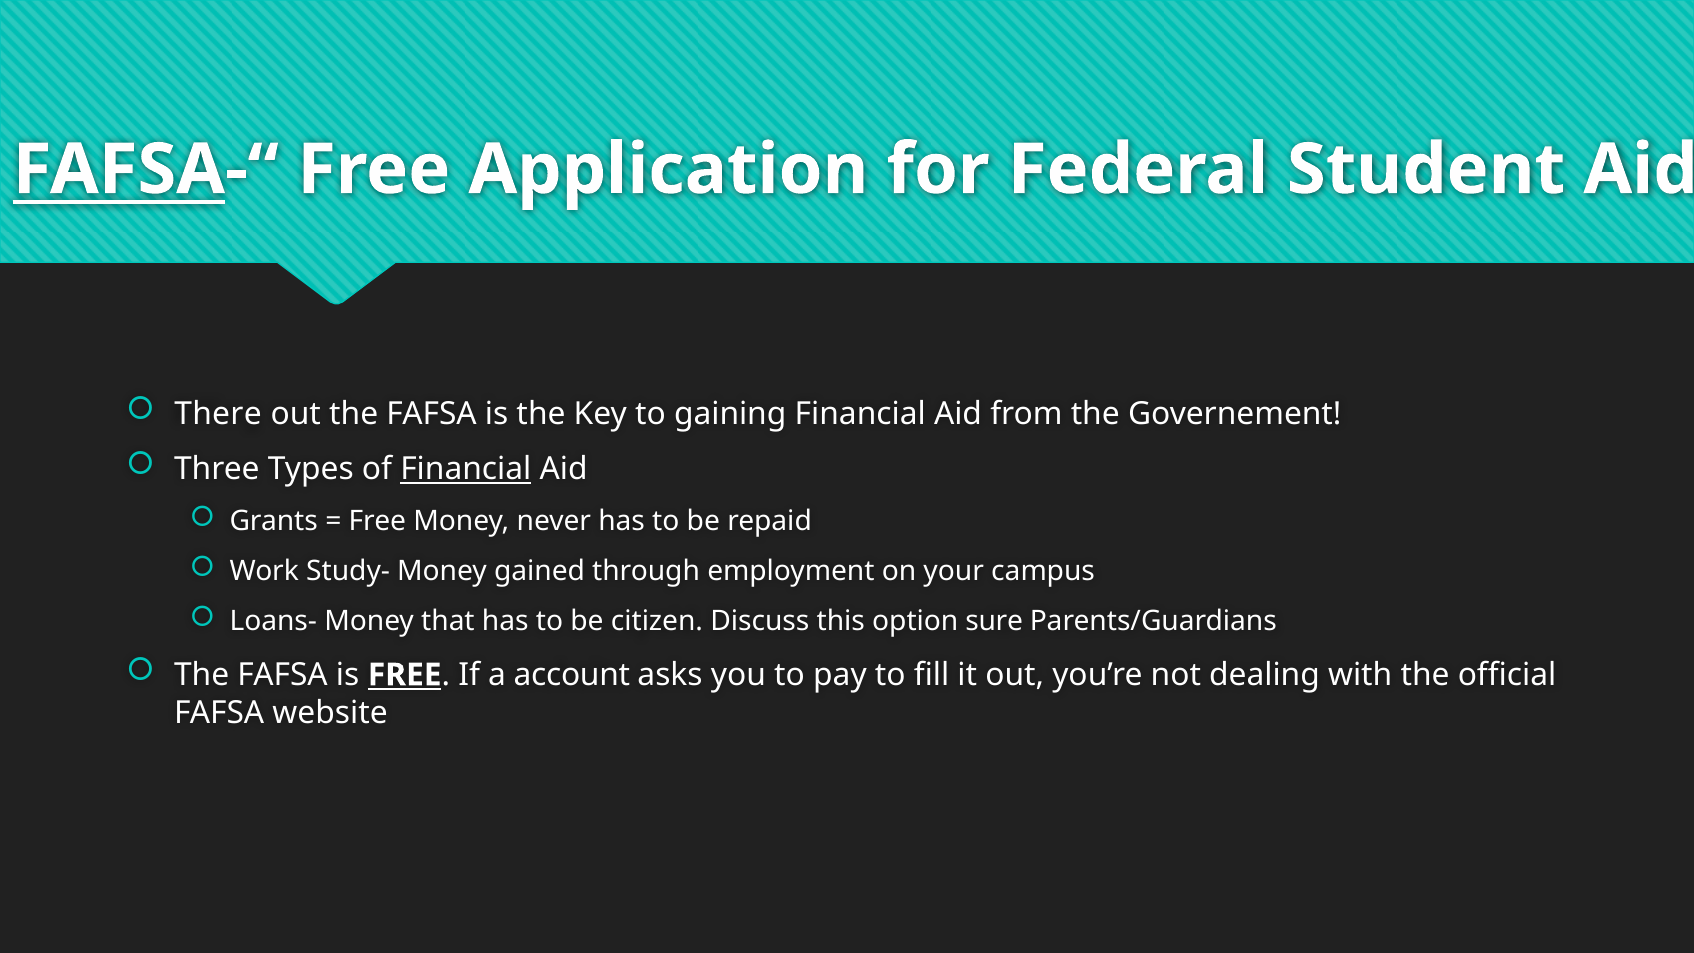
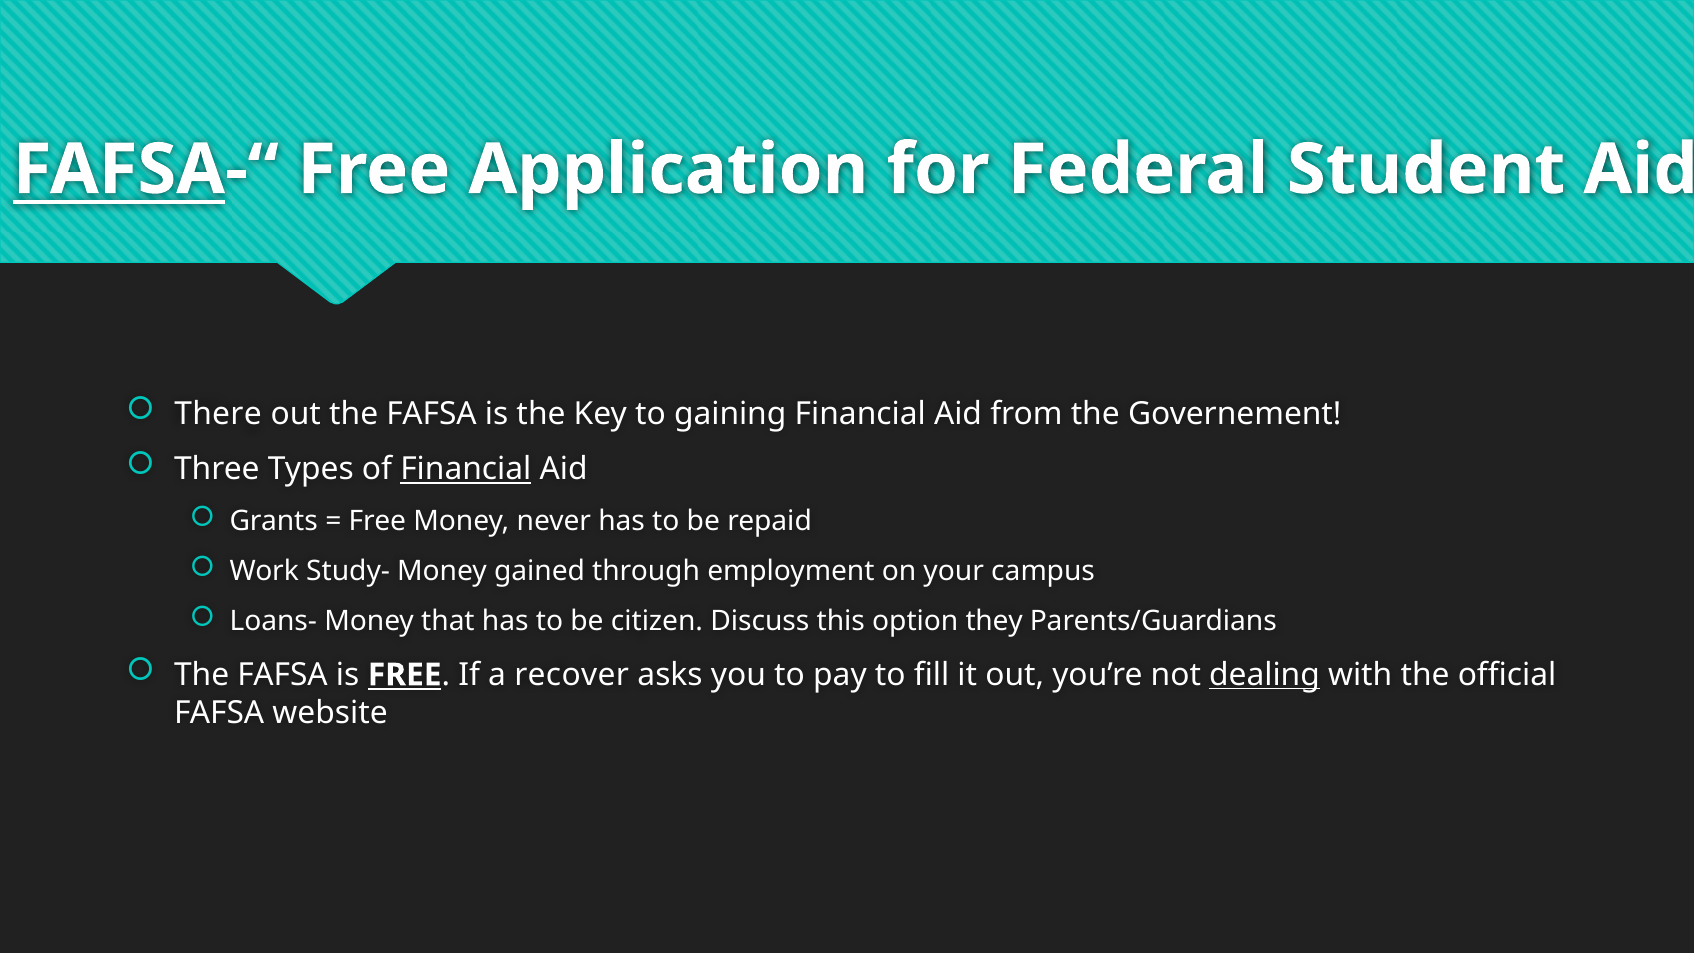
sure: sure -> they
account: account -> recover
dealing underline: none -> present
